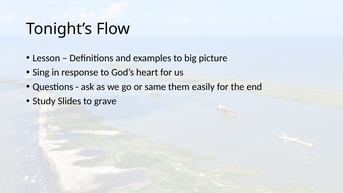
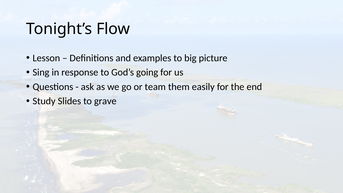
heart: heart -> going
same: same -> team
